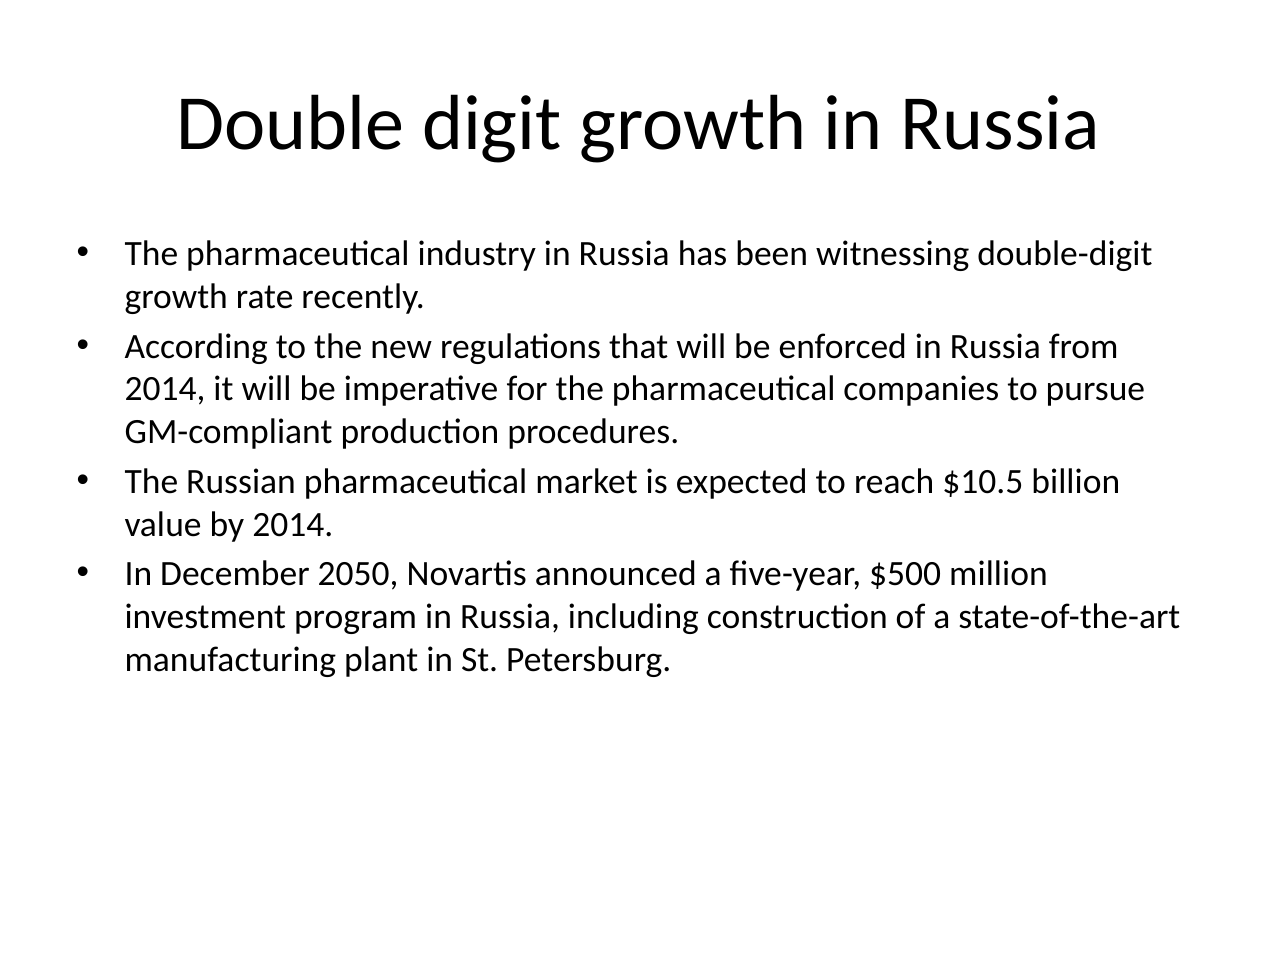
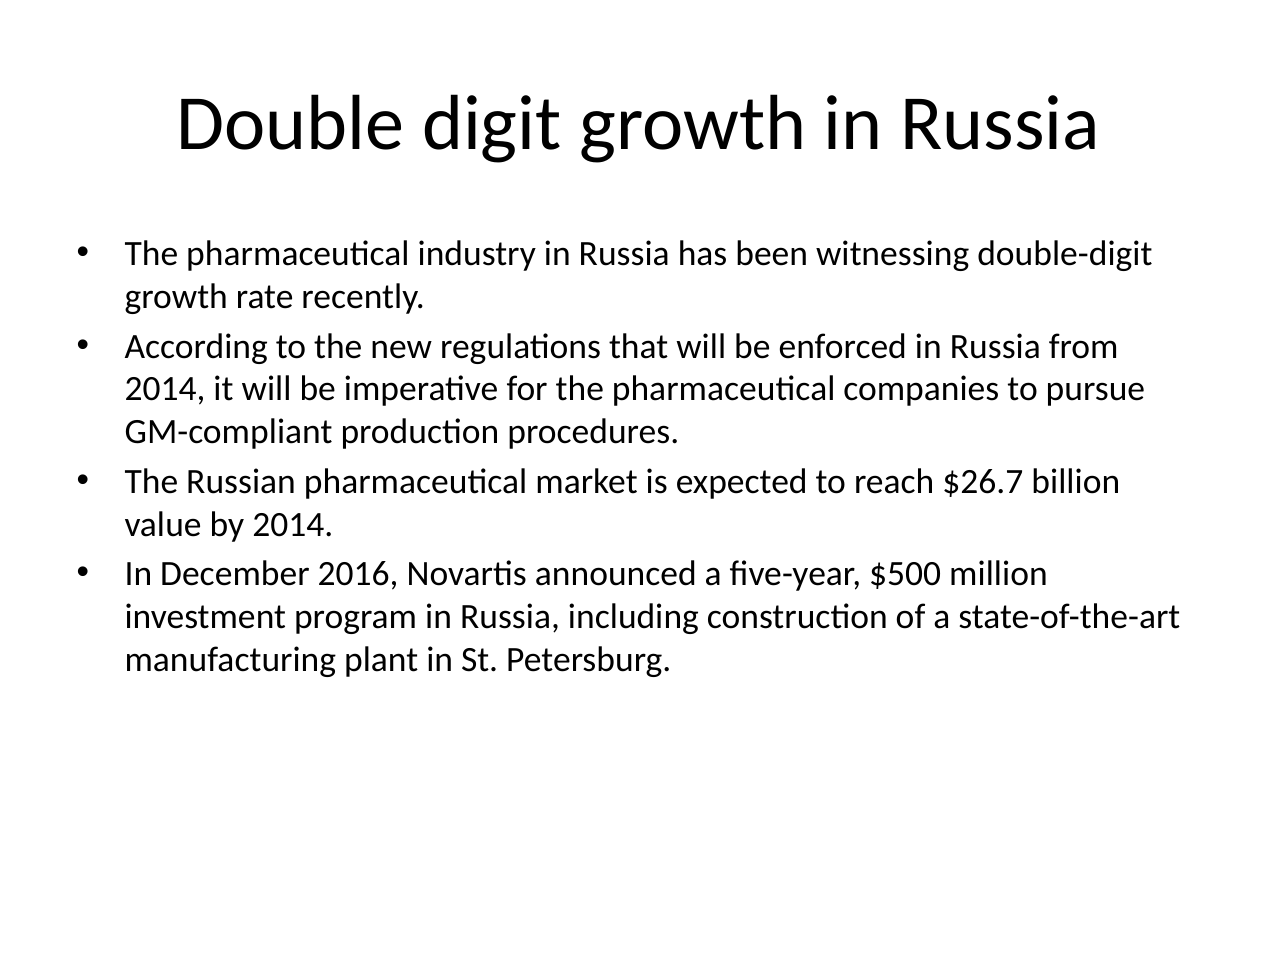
$10.5: $10.5 -> $26.7
2050: 2050 -> 2016
